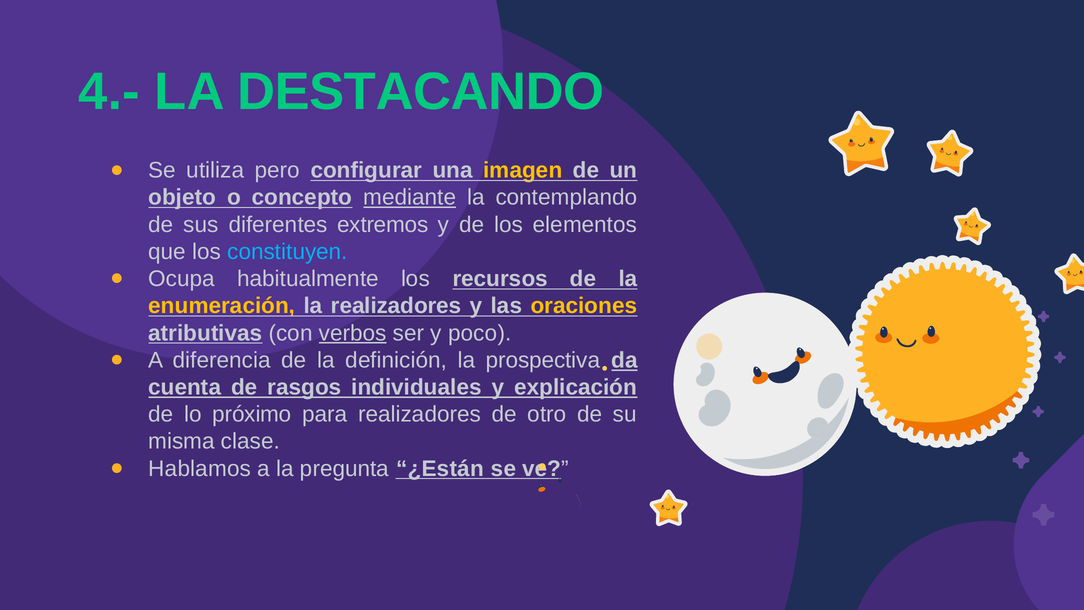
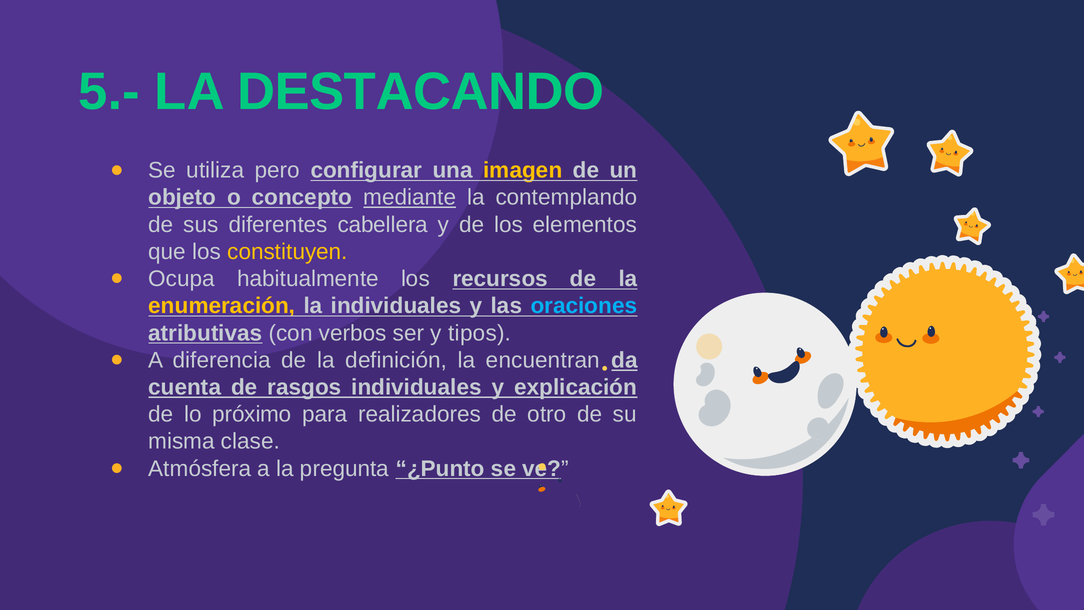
4.-: 4.- -> 5.-
extremos: extremos -> cabellera
constituyen colour: light blue -> yellow
la realizadores: realizadores -> individuales
oraciones colour: yellow -> light blue
verbos underline: present -> none
poco: poco -> tipos
prospectiva: prospectiva -> encuentran
Hablamos: Hablamos -> Atmósfera
¿Están: ¿Están -> ¿Punto
